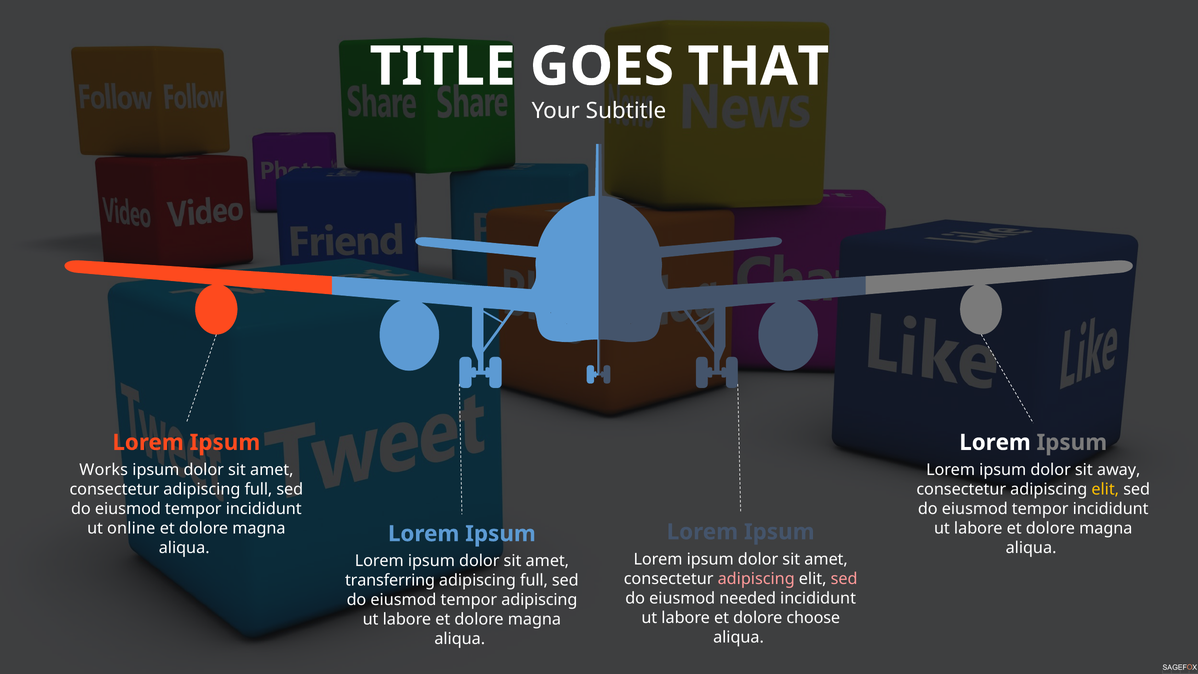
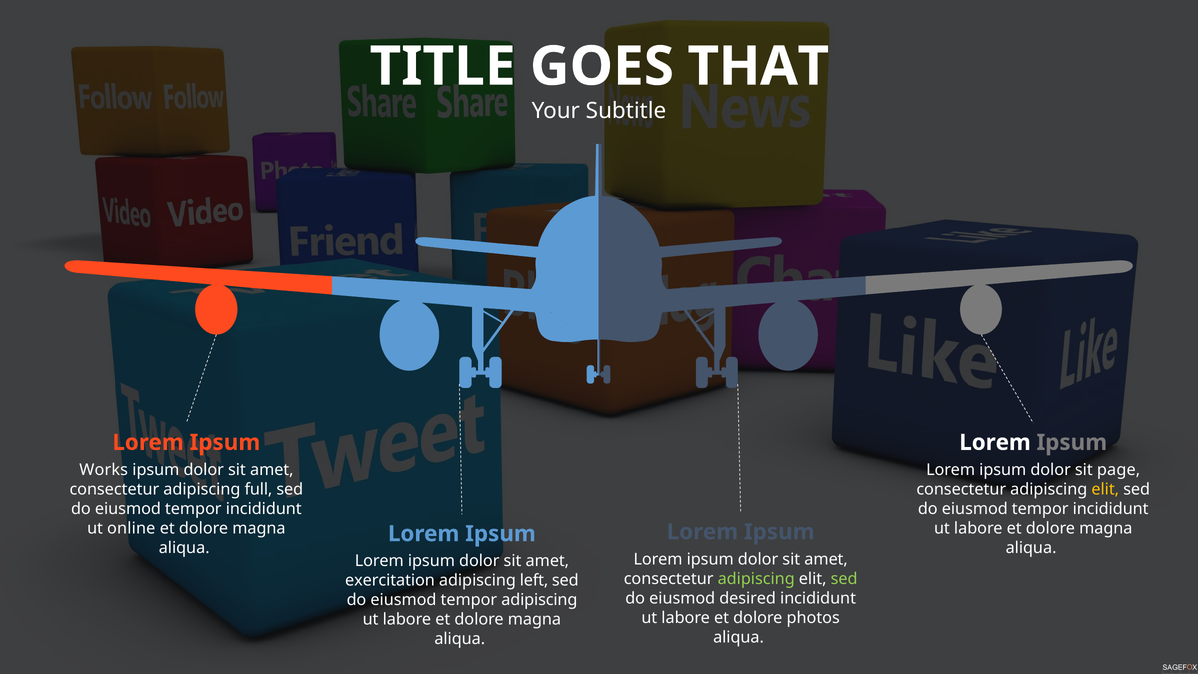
away: away -> page
adipiscing at (756, 579) colour: pink -> light green
sed at (844, 579) colour: pink -> light green
transferring: transferring -> exercitation
full at (534, 580): full -> left
needed: needed -> desired
choose: choose -> photos
